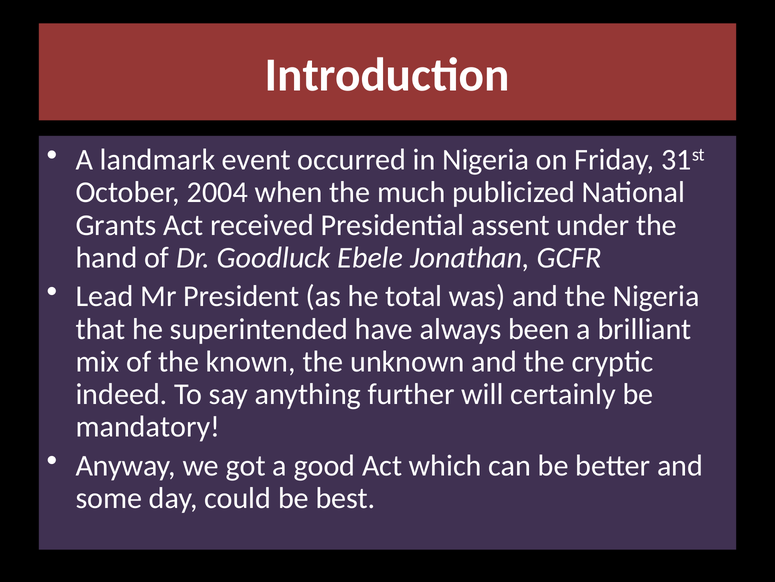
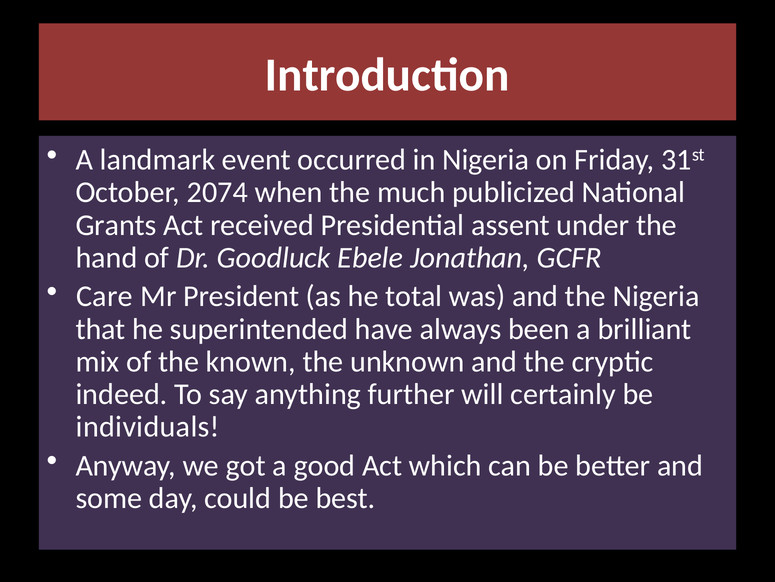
2004: 2004 -> 2074
Lead: Lead -> Care
mandatory: mandatory -> individuals
